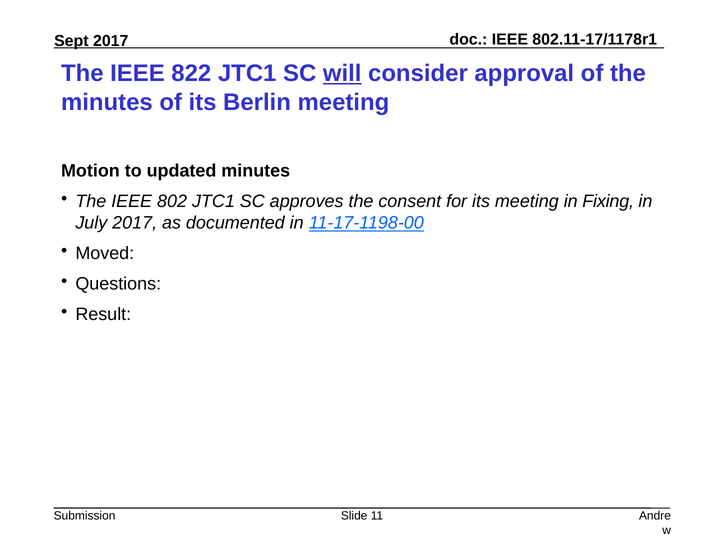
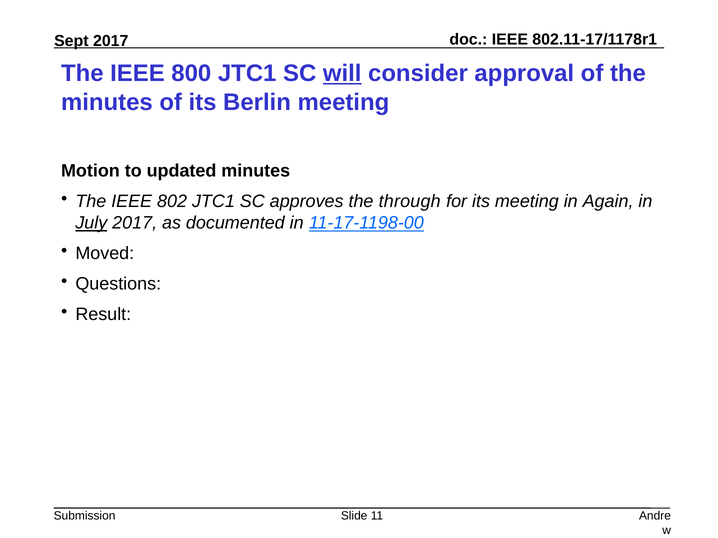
822: 822 -> 800
consent: consent -> through
Fixing: Fixing -> Again
July underline: none -> present
